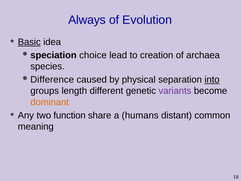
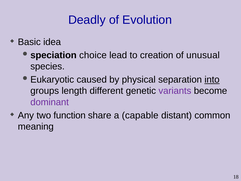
Always: Always -> Deadly
Basic underline: present -> none
archaea: archaea -> unusual
Difference: Difference -> Eukaryotic
dominant colour: orange -> purple
humans: humans -> capable
